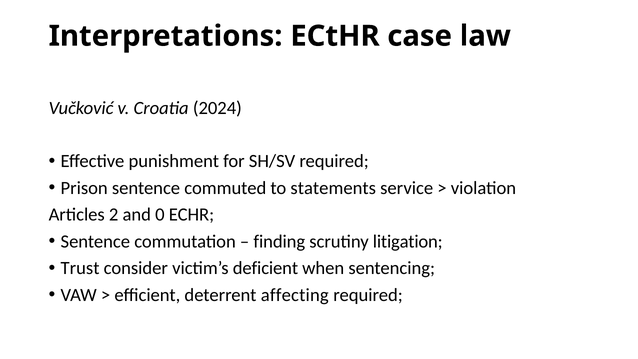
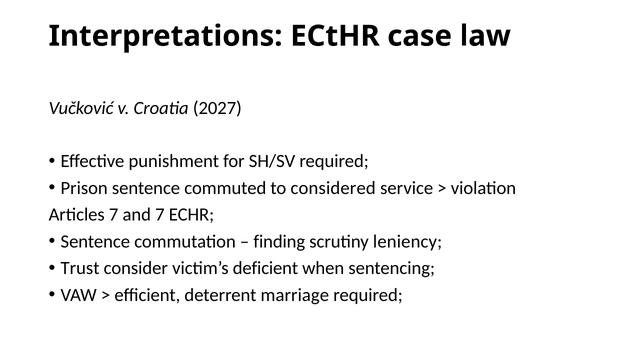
2024: 2024 -> 2027
statements: statements -> considered
Articles 2: 2 -> 7
and 0: 0 -> 7
litigation: litigation -> leniency
affecting: affecting -> marriage
